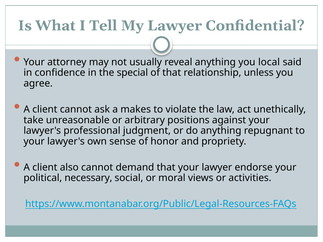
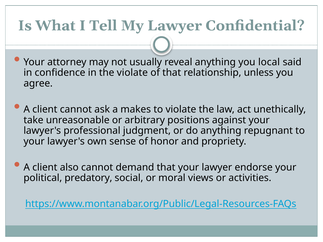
the special: special -> violate
necessary: necessary -> predatory
